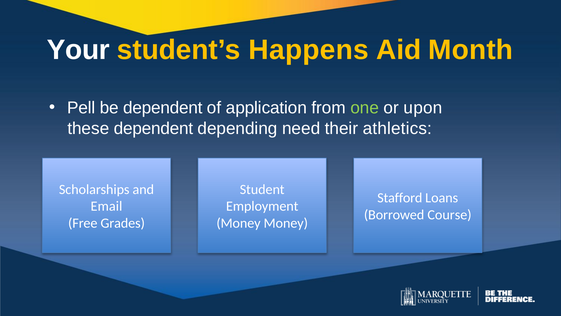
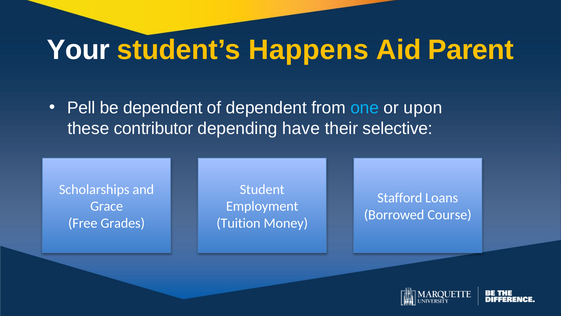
Month: Month -> Parent
of application: application -> dependent
one colour: light green -> light blue
these dependent: dependent -> contributor
need: need -> have
athletics: athletics -> selective
Email: Email -> Grace
Money at (238, 223): Money -> Tuition
